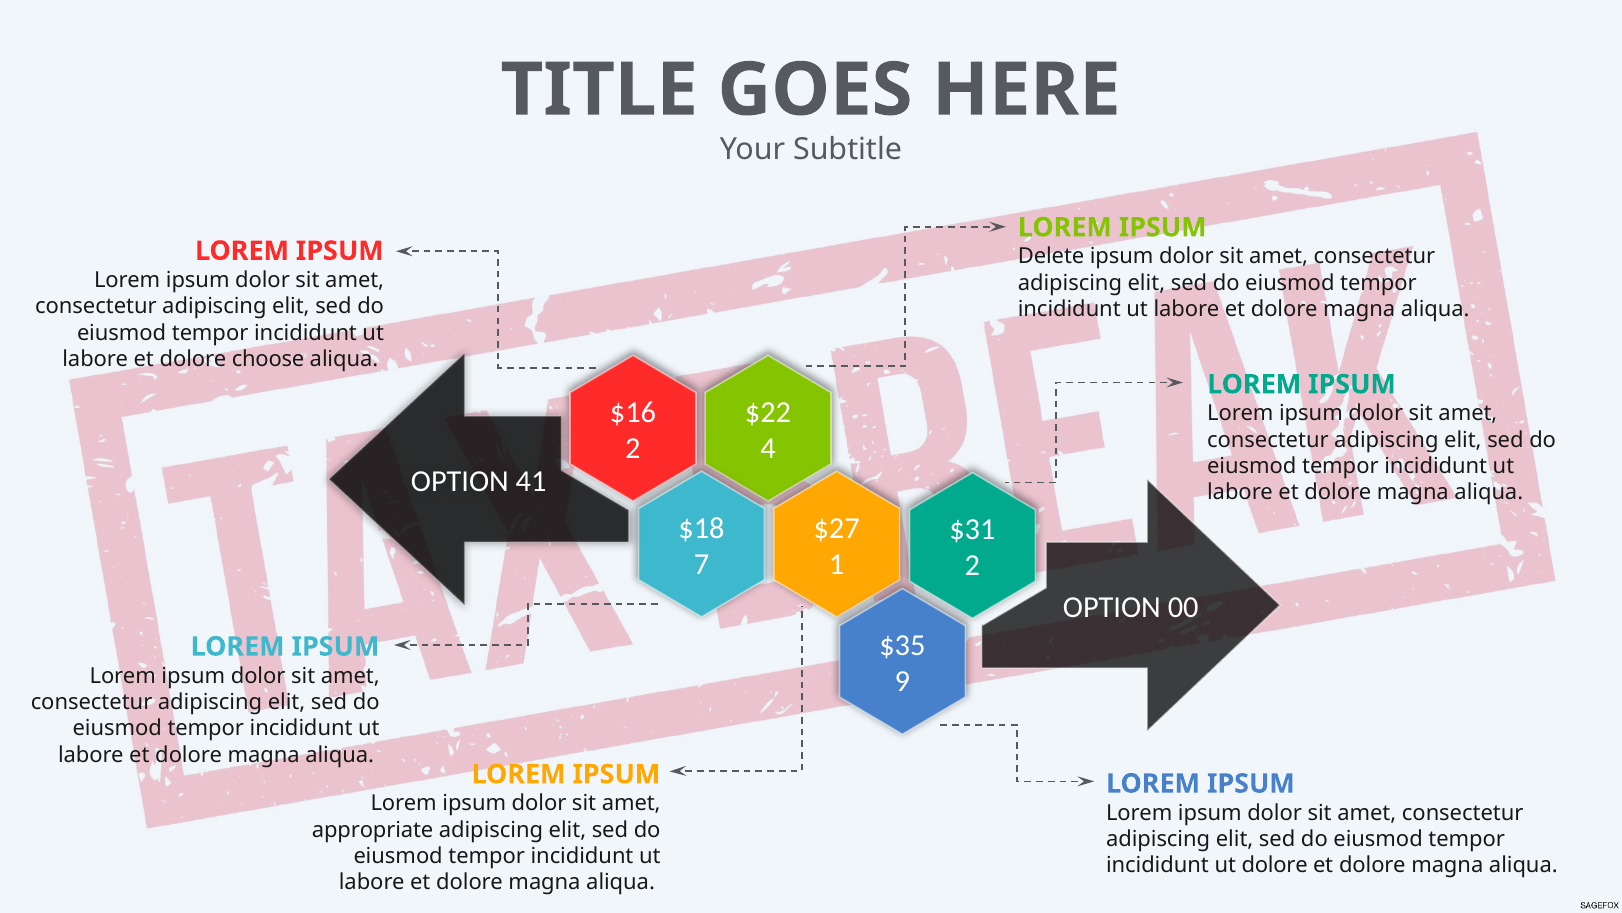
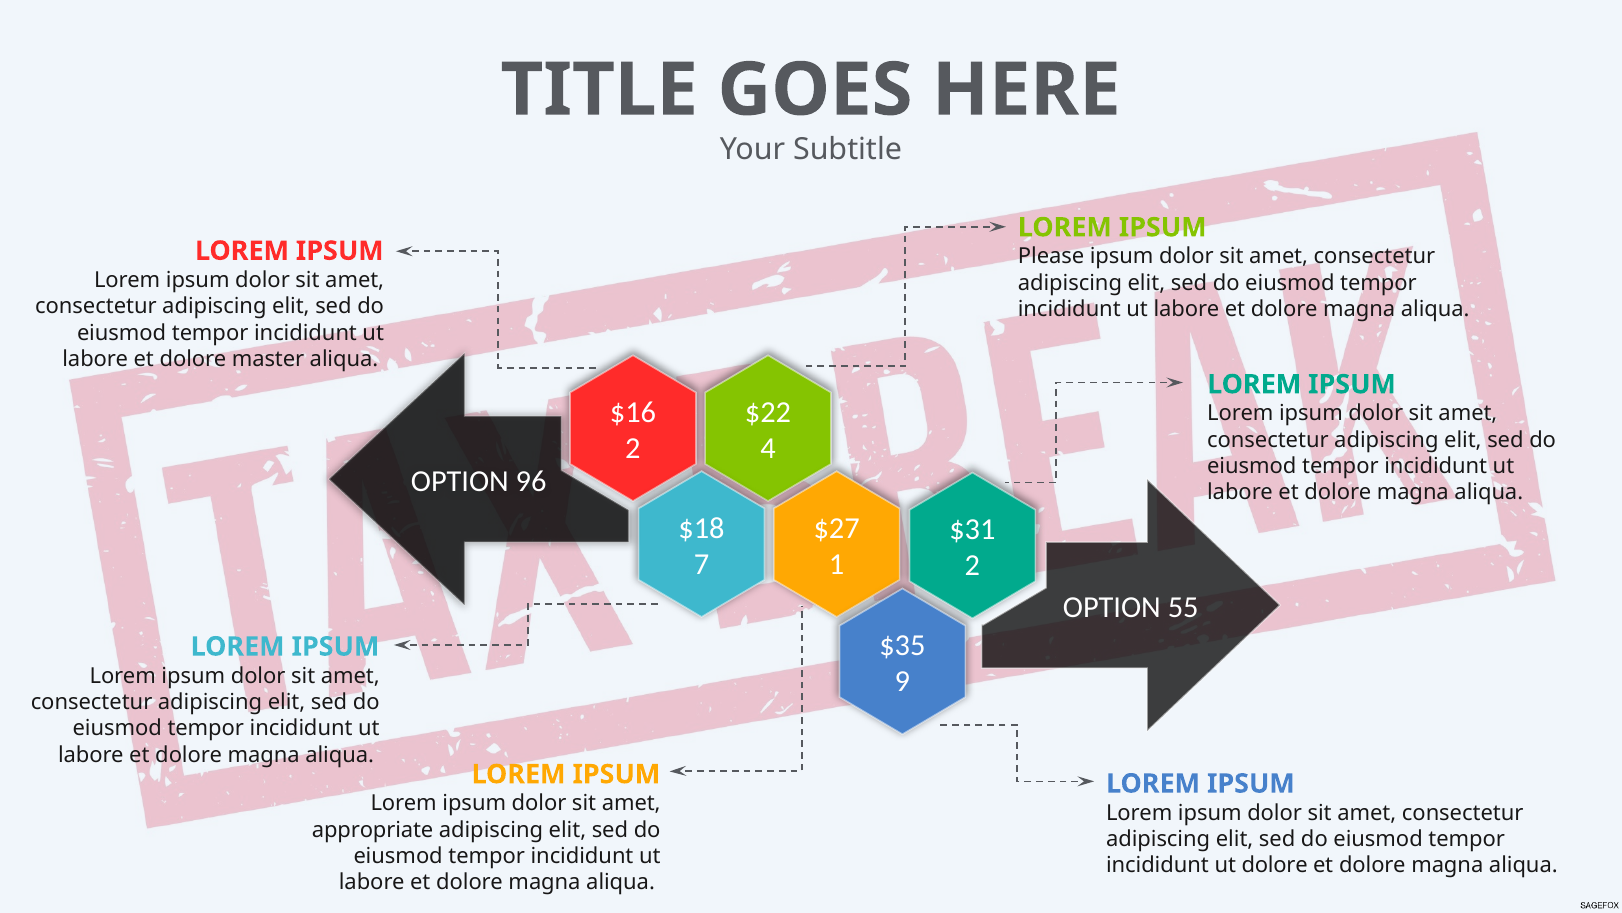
Delete: Delete -> Please
choose: choose -> master
41: 41 -> 96
00: 00 -> 55
